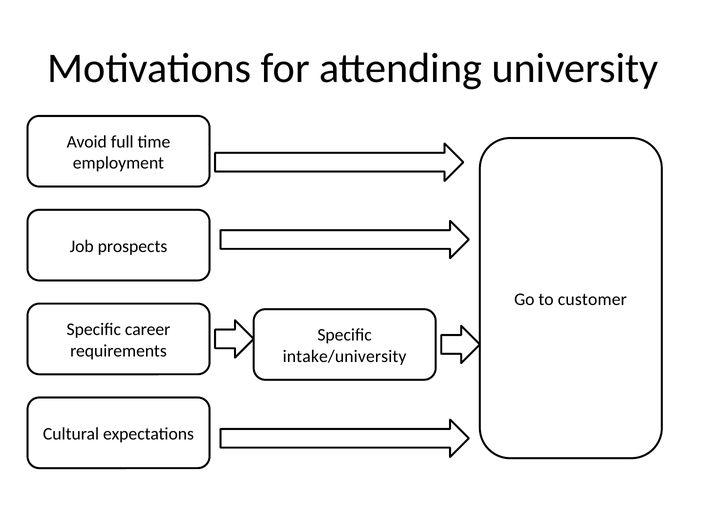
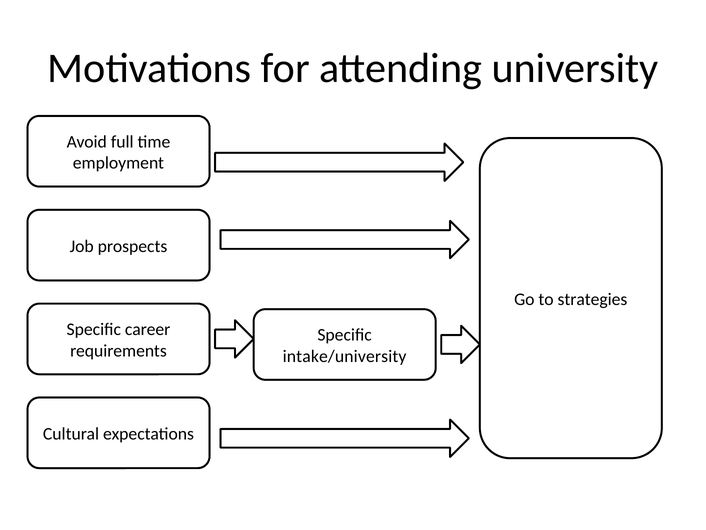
customer: customer -> strategies
